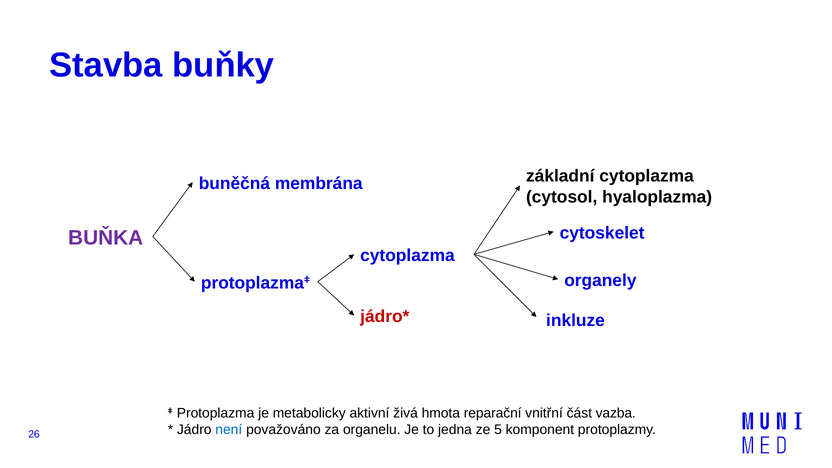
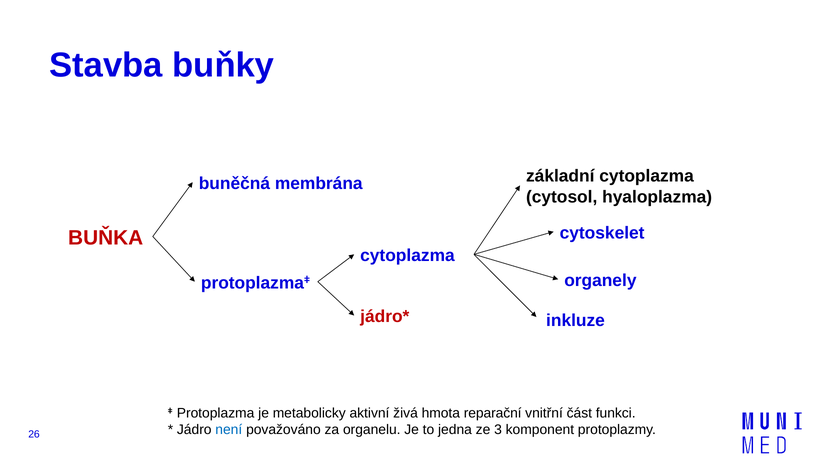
BUŇKA colour: purple -> red
vazba: vazba -> funkci
5: 5 -> 3
